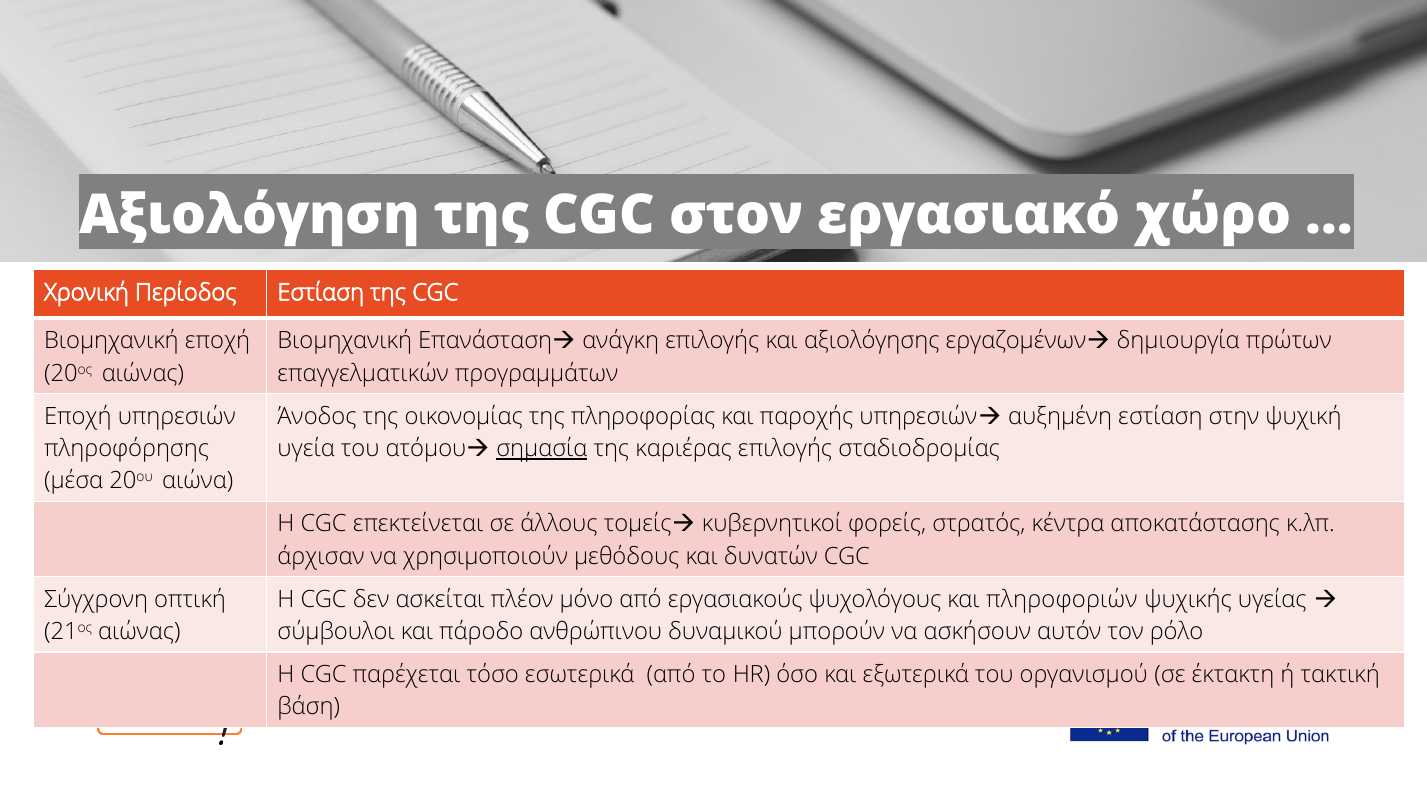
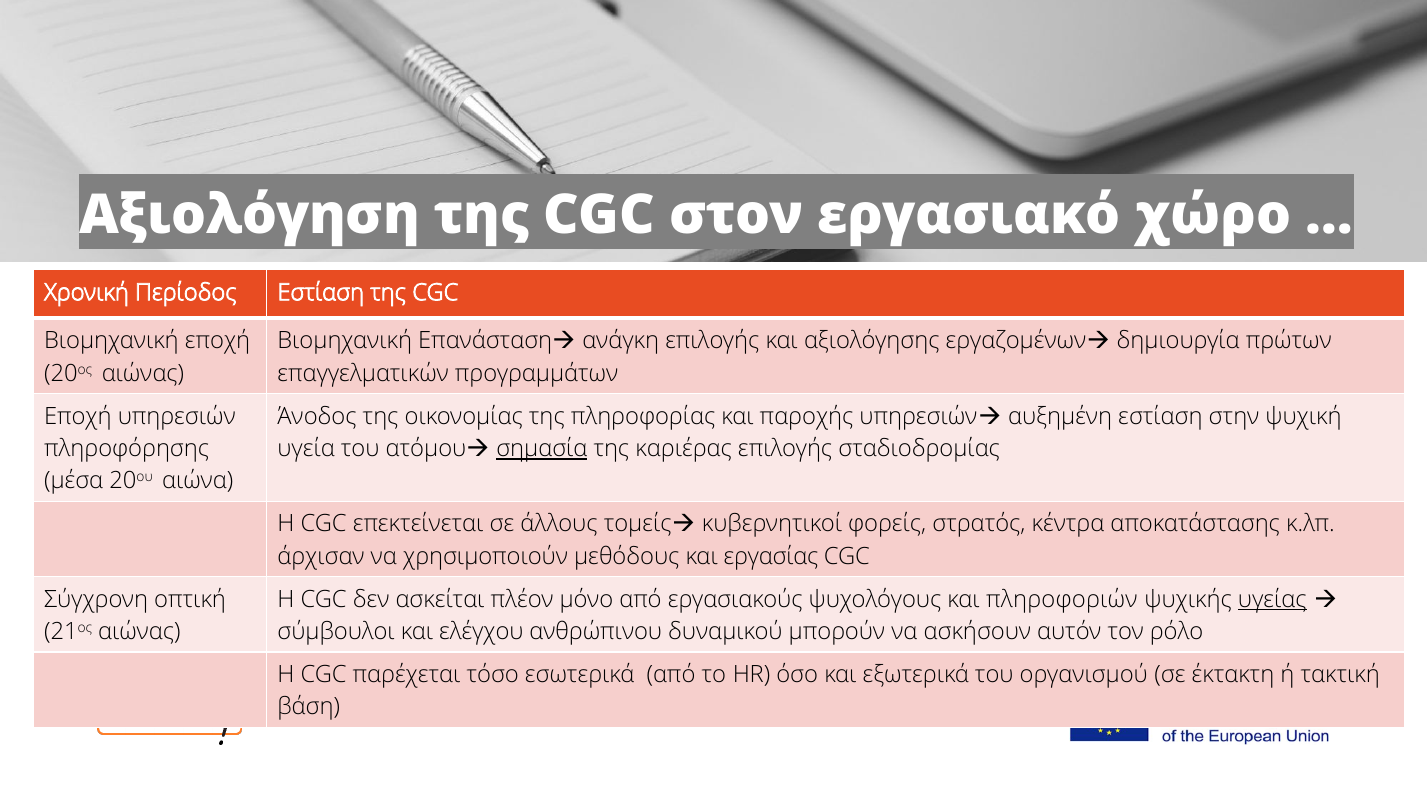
δυνατών: δυνατών -> εργασίας
υγείας underline: none -> present
πάροδο: πάροδο -> ελέγχου
